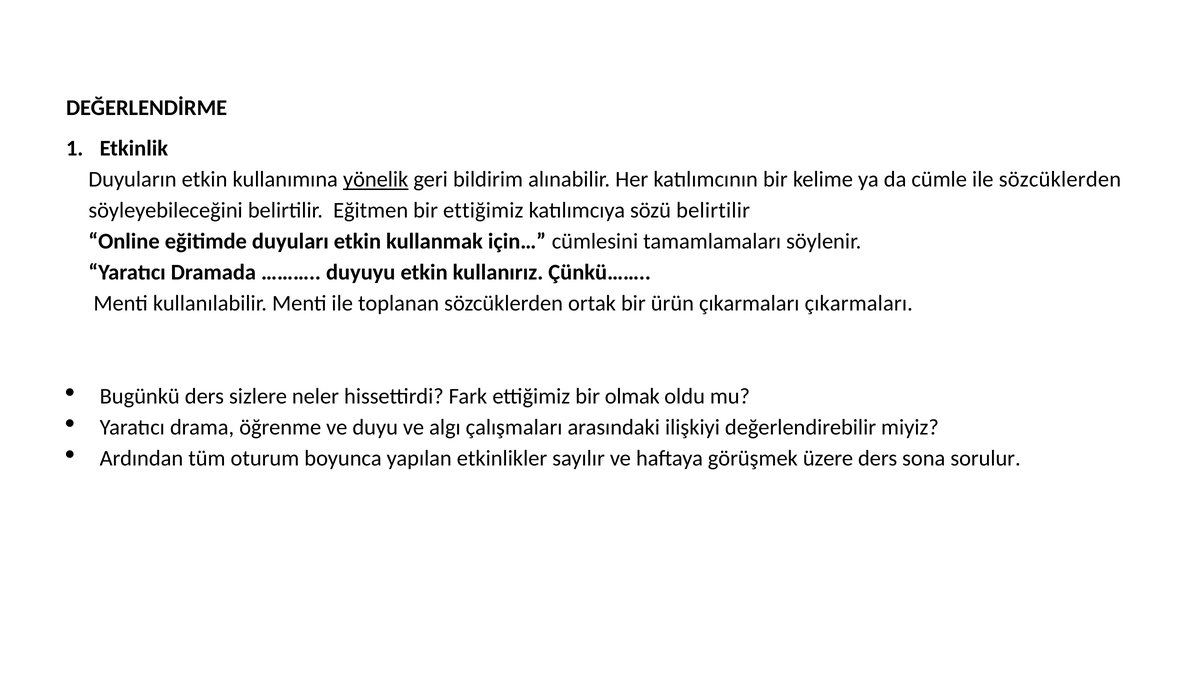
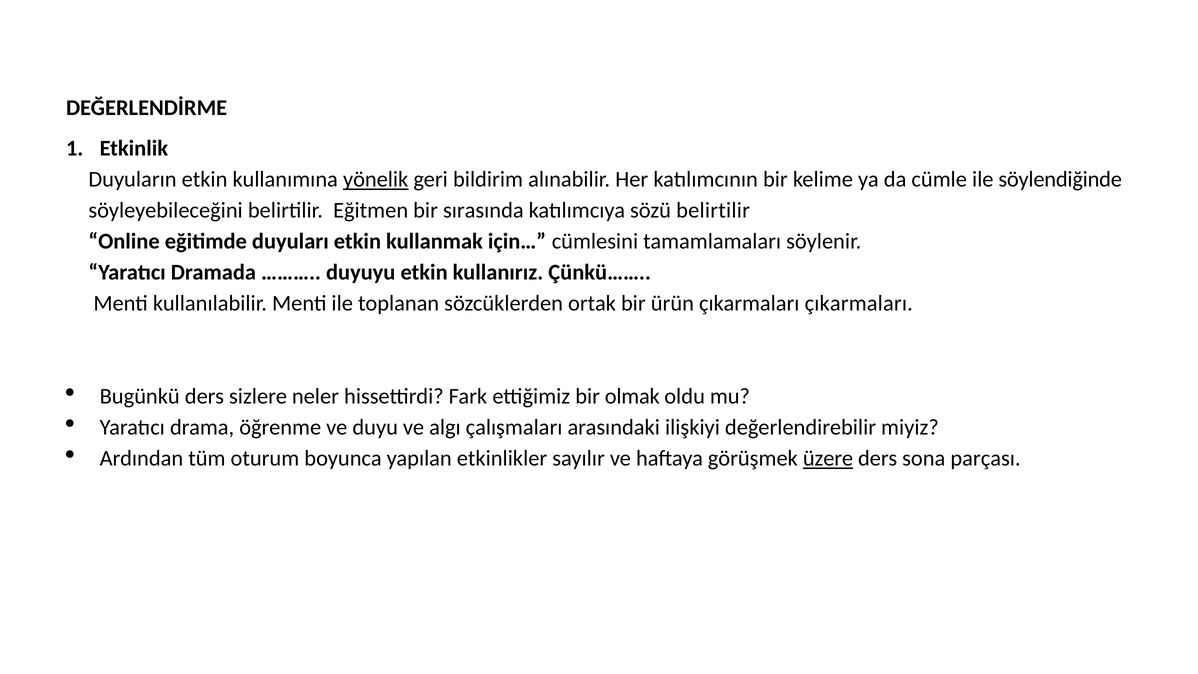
ile sözcüklerden: sözcüklerden -> söylendiğinde
bir ettiğimiz: ettiğimiz -> sırasında
üzere underline: none -> present
sorulur: sorulur -> parçası
